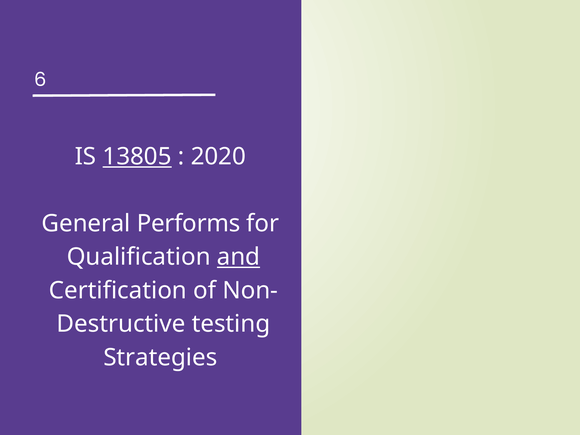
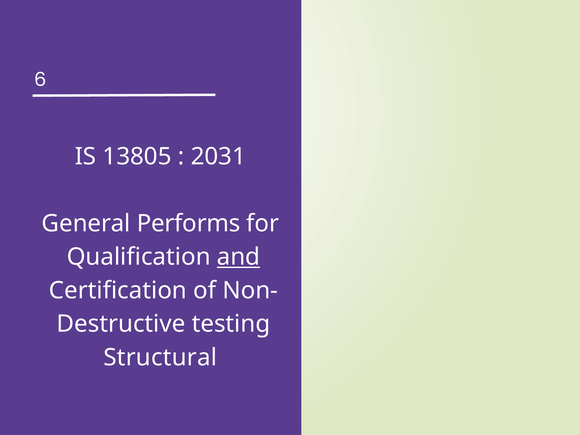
13805 underline: present -> none
2020: 2020 -> 2031
Strategies: Strategies -> Structural
